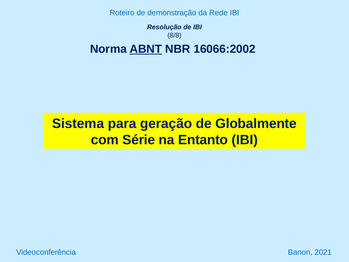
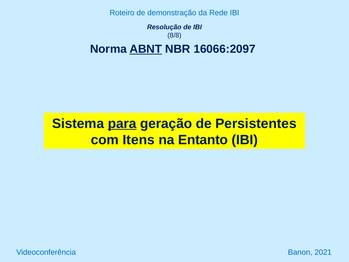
16066:2002: 16066:2002 -> 16066:2097
para underline: none -> present
Globalmente: Globalmente -> Persistentes
Série: Série -> Itens
